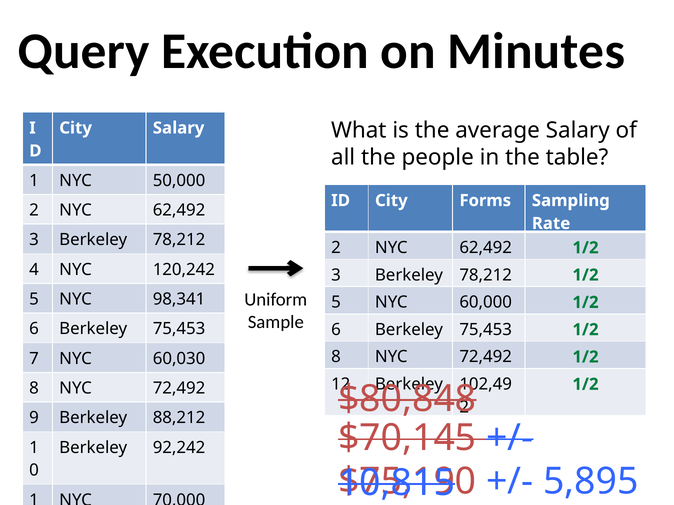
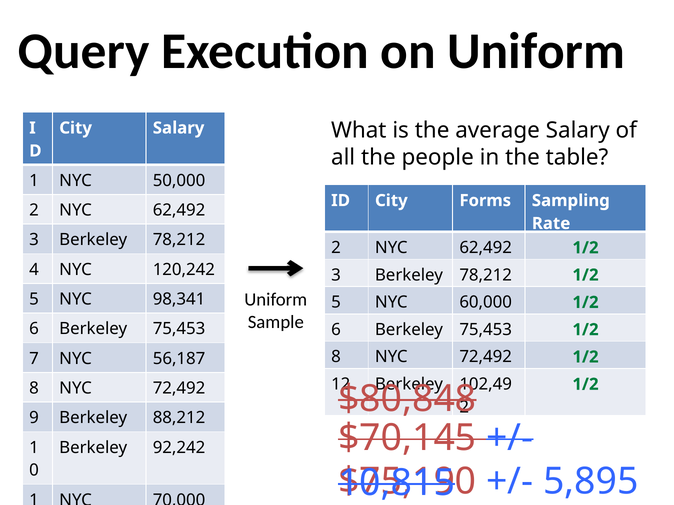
on Minutes: Minutes -> Uniform
60,030: 60,030 -> 56,187
